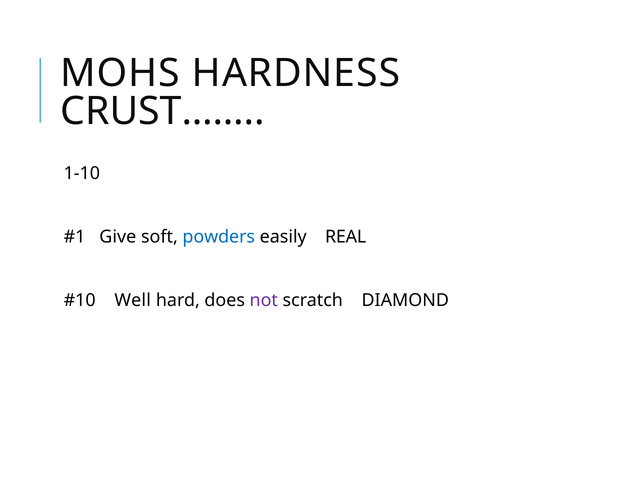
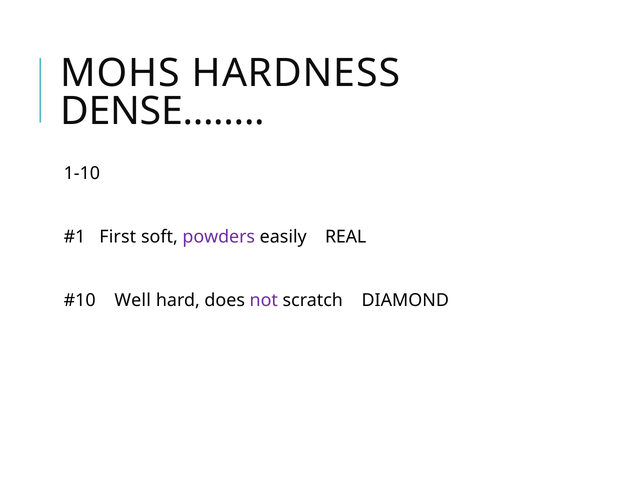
CRUST……: CRUST…… -> DENSE……
Give: Give -> First
powders colour: blue -> purple
